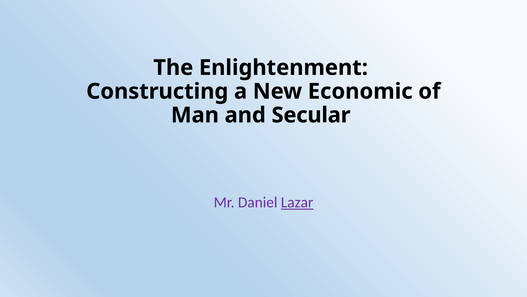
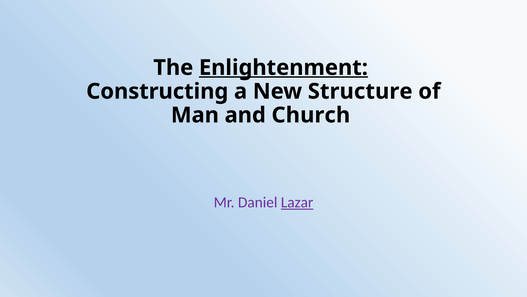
Enlightenment underline: none -> present
Economic: Economic -> Structure
Secular: Secular -> Church
